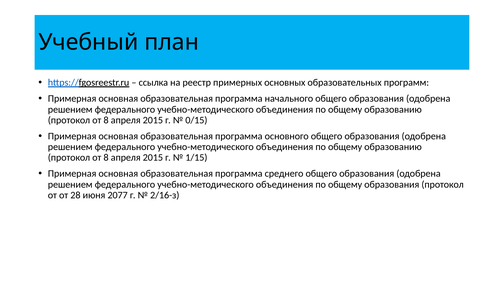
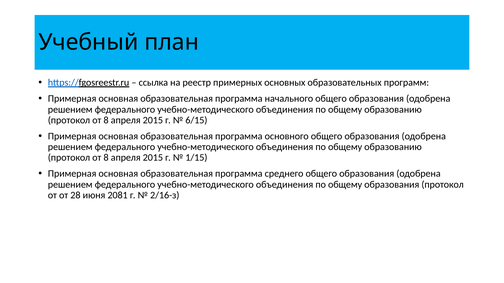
0/15: 0/15 -> 6/15
2077: 2077 -> 2081
